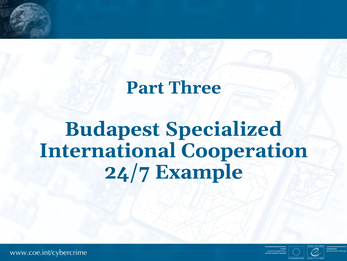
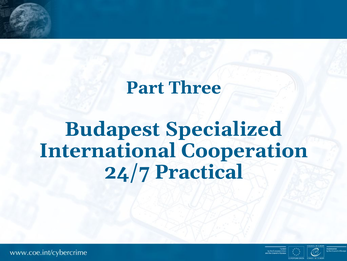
Example: Example -> Practical
